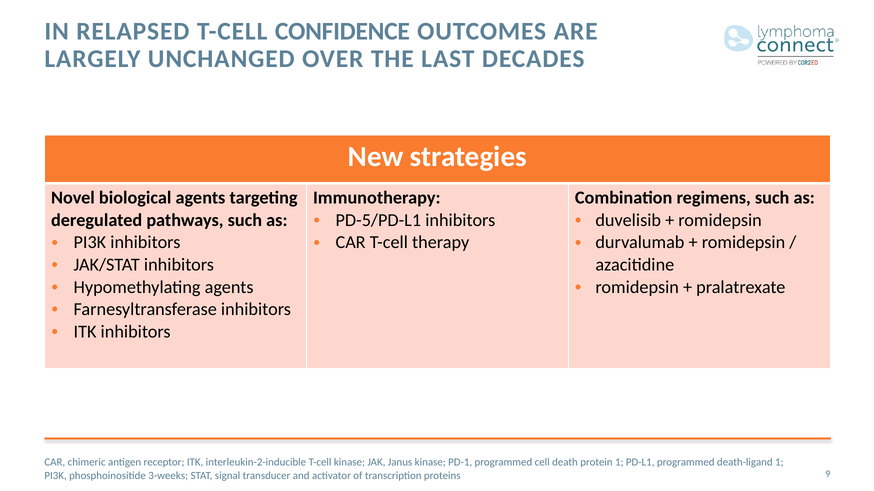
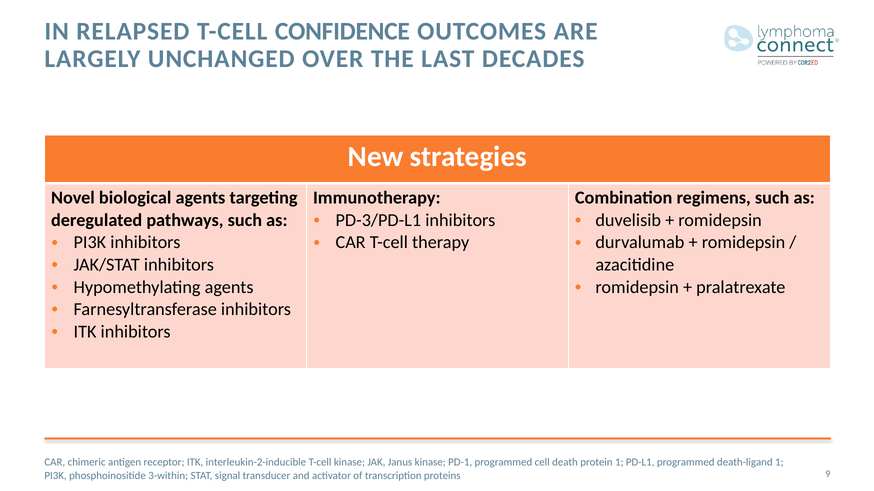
PD-5/PD-L1: PD-5/PD-L1 -> PD-3/PD-L1
3-weeks: 3-weeks -> 3-within
